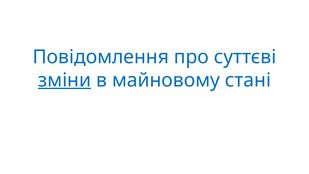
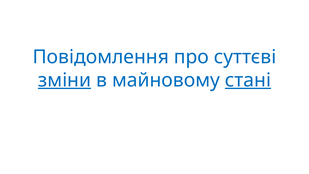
стані underline: none -> present
